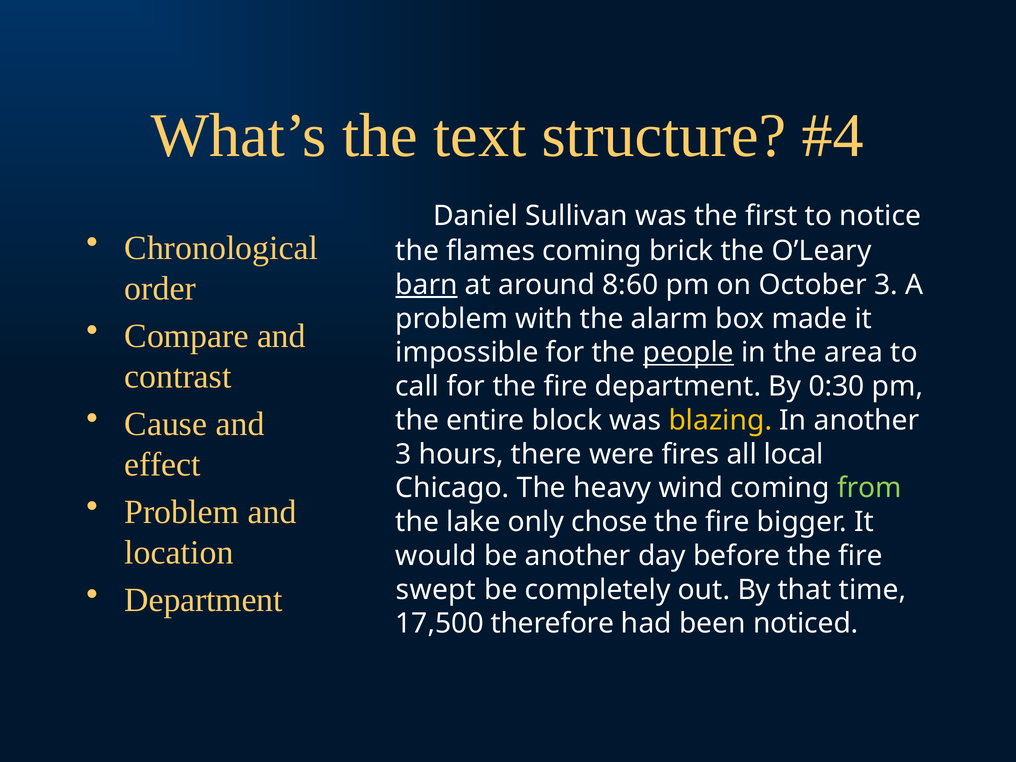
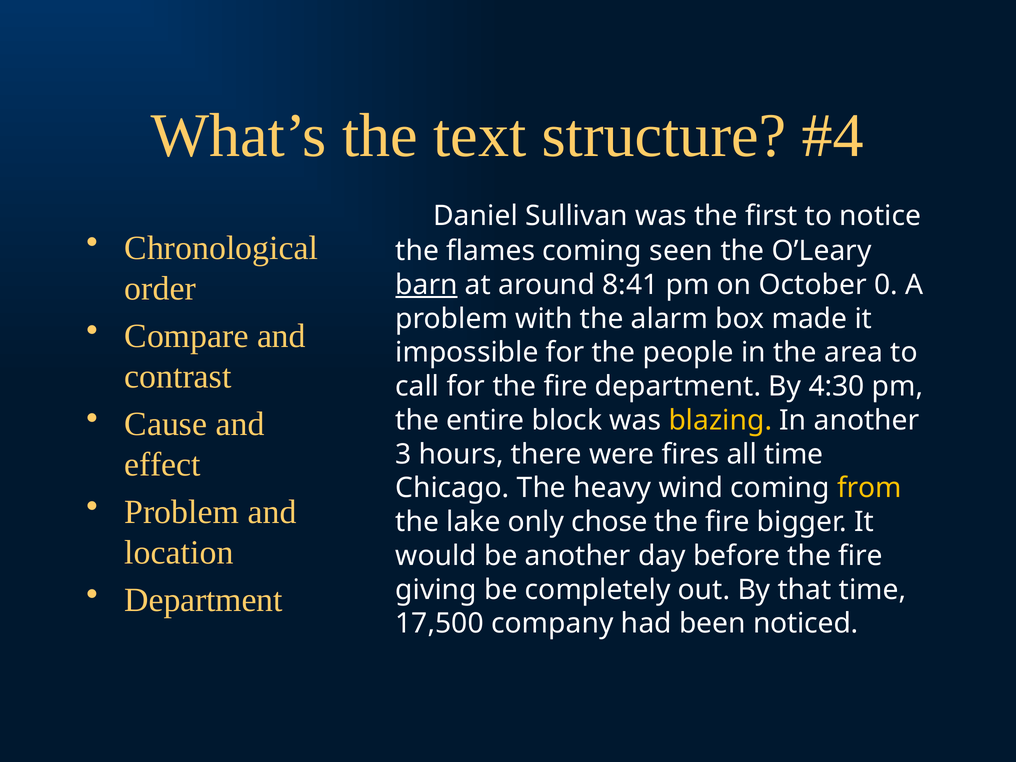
brick: brick -> seen
8:60: 8:60 -> 8:41
October 3: 3 -> 0
people underline: present -> none
0:30: 0:30 -> 4:30
all local: local -> time
from colour: light green -> yellow
swept: swept -> giving
therefore: therefore -> company
